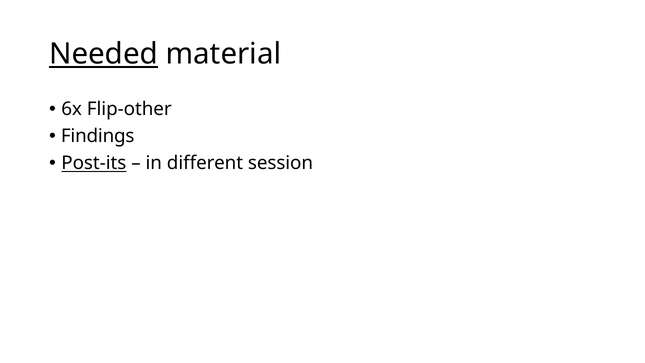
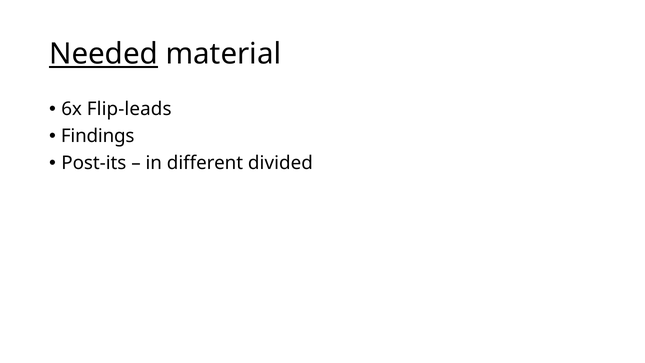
Flip-other: Flip-other -> Flip-leads
Post-its underline: present -> none
session: session -> divided
